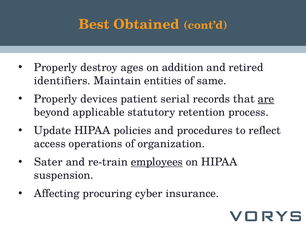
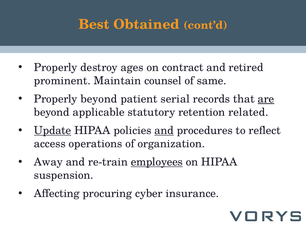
addition: addition -> contract
identifiers: identifiers -> prominent
entities: entities -> counsel
Properly devices: devices -> beyond
process: process -> related
Update underline: none -> present
and at (164, 131) underline: none -> present
Sater at (48, 162): Sater -> Away
